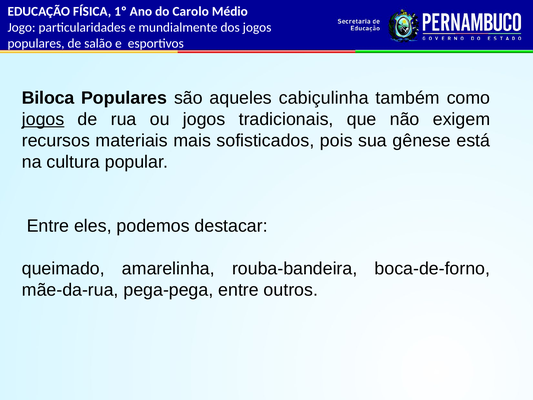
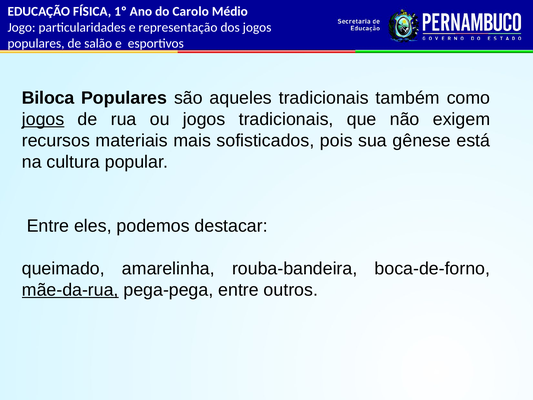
mundialmente: mundialmente -> representação
aqueles cabiçulinha: cabiçulinha -> tradicionais
mãe-da-rua underline: none -> present
